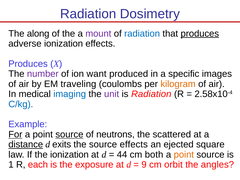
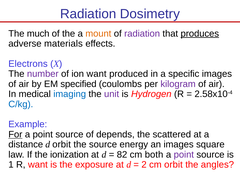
along: along -> much
mount colour: purple -> orange
radiation at (142, 34) colour: blue -> purple
adverse ionization: ionization -> materials
Produces at (28, 64): Produces -> Electrons
traveling: traveling -> specified
kilogram colour: orange -> purple
is Radiation: Radiation -> Hydrogen
source at (69, 134) underline: present -> none
neutrons: neutrons -> depends
distance underline: present -> none
d exits: exits -> orbit
source effects: effects -> energy
an ejected: ejected -> images
44: 44 -> 82
point at (184, 155) colour: orange -> purple
R each: each -> want
9: 9 -> 2
